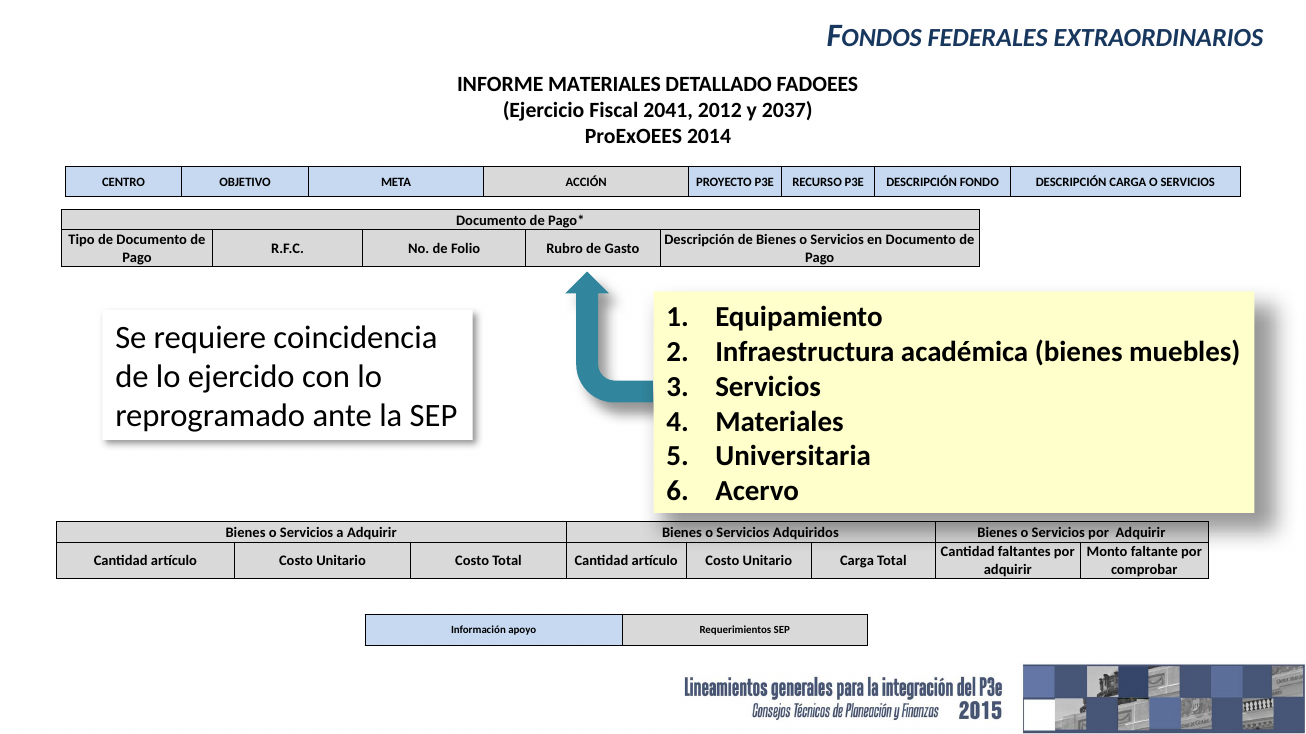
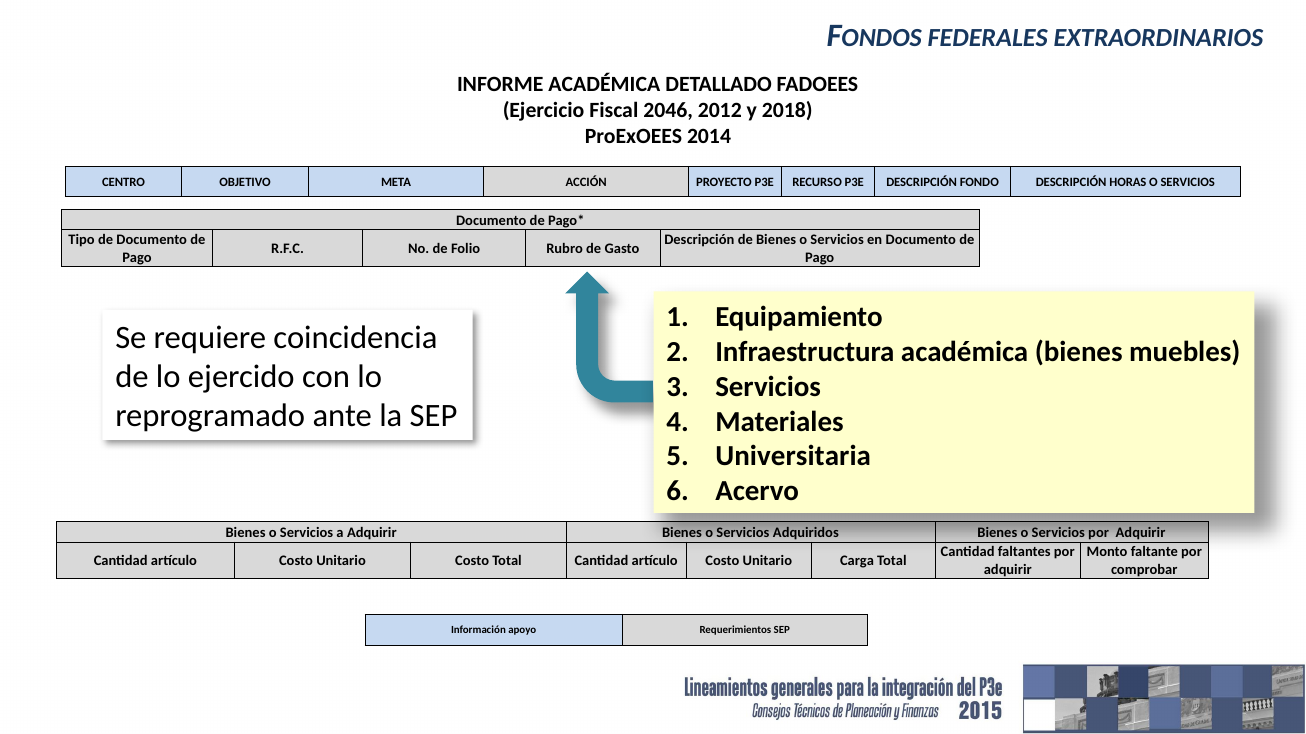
INFORME MATERIALES: MATERIALES -> ACADÉMICA
2041: 2041 -> 2046
2037: 2037 -> 2018
DESCRIPCIÓN CARGA: CARGA -> HORAS
